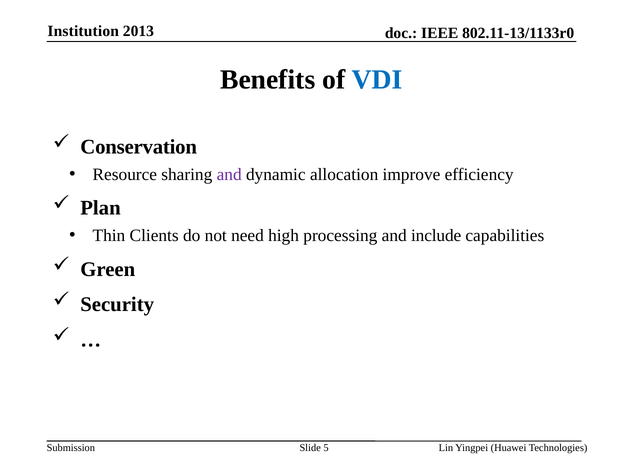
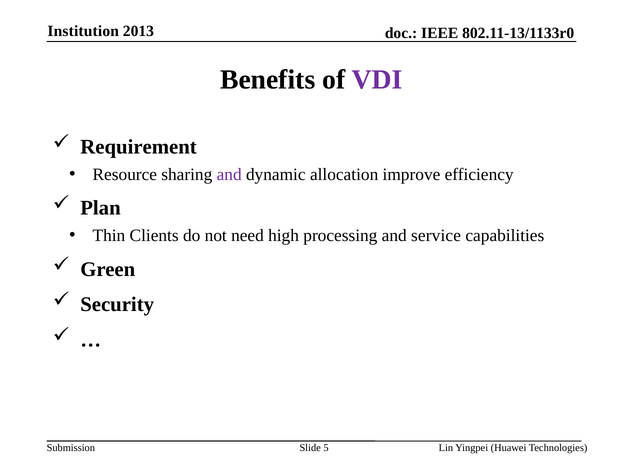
VDI colour: blue -> purple
Conservation: Conservation -> Requirement
include: include -> service
